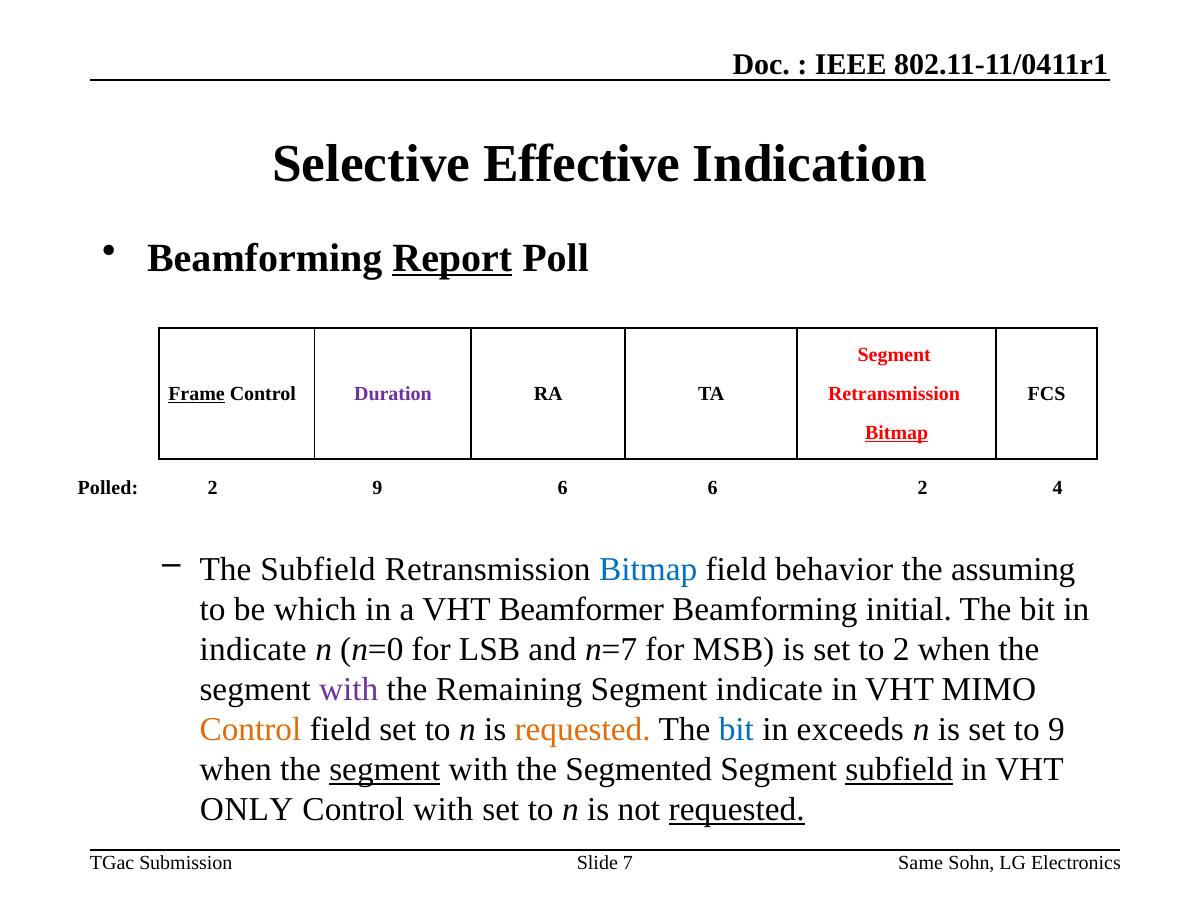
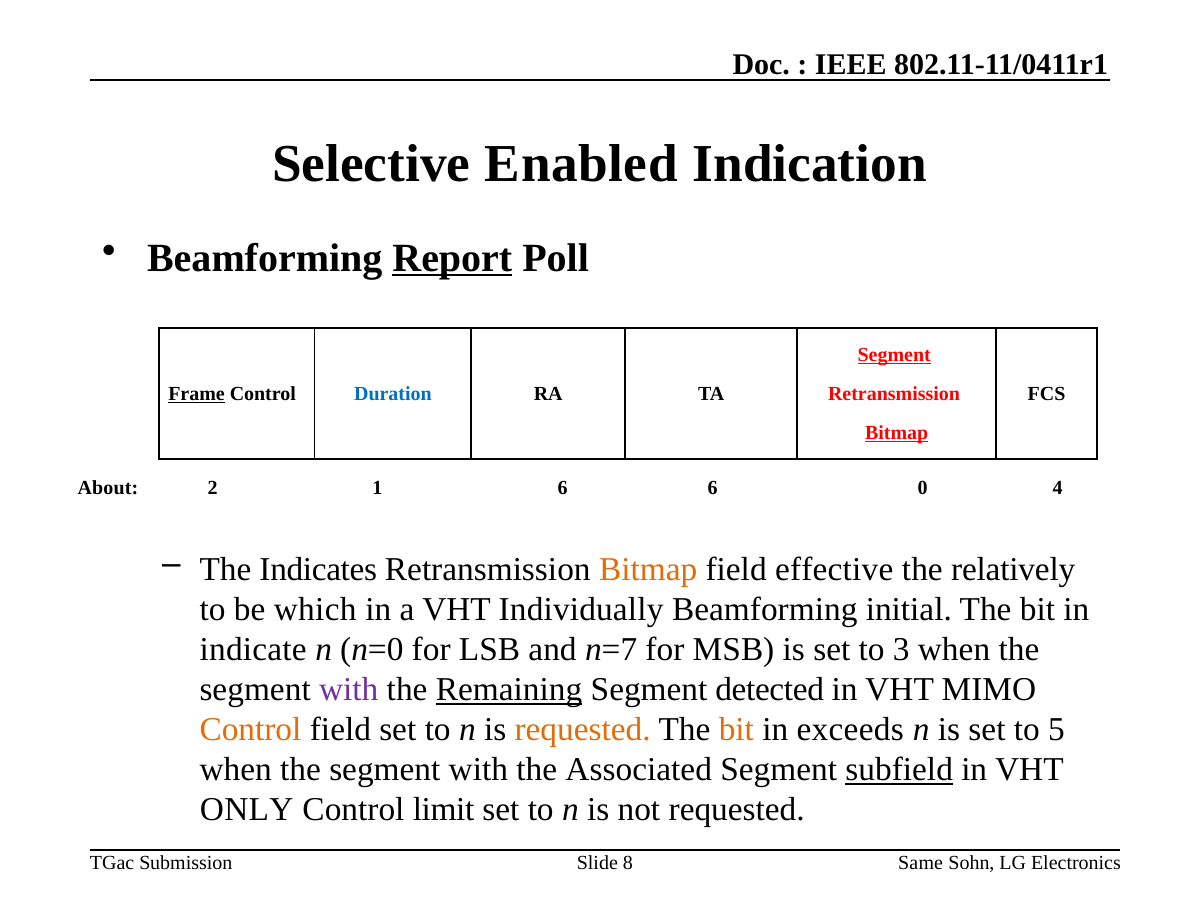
Effective: Effective -> Enabled
Segment at (894, 355) underline: none -> present
Duration colour: purple -> blue
Polled: Polled -> About
2 9: 9 -> 1
6 2: 2 -> 0
The Subfield: Subfield -> Indicates
Bitmap at (648, 569) colour: blue -> orange
behavior: behavior -> effective
assuming: assuming -> relatively
Beamformer: Beamformer -> Individually
to 2: 2 -> 3
Remaining underline: none -> present
Segment indicate: indicate -> detected
bit at (736, 729) colour: blue -> orange
to 9: 9 -> 5
segment at (385, 769) underline: present -> none
Segmented: Segmented -> Associated
Control with: with -> limit
requested at (737, 809) underline: present -> none
7: 7 -> 8
